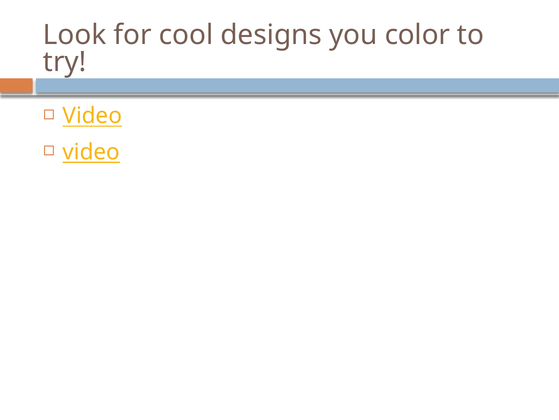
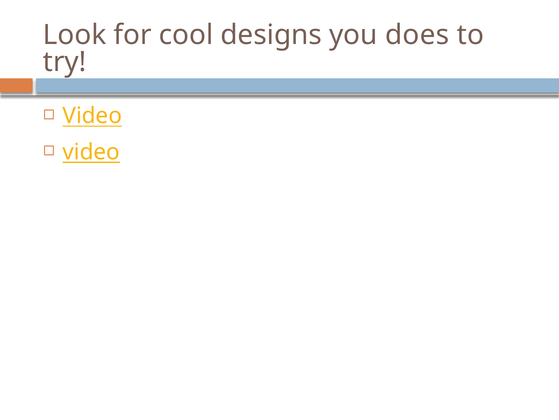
color: color -> does
